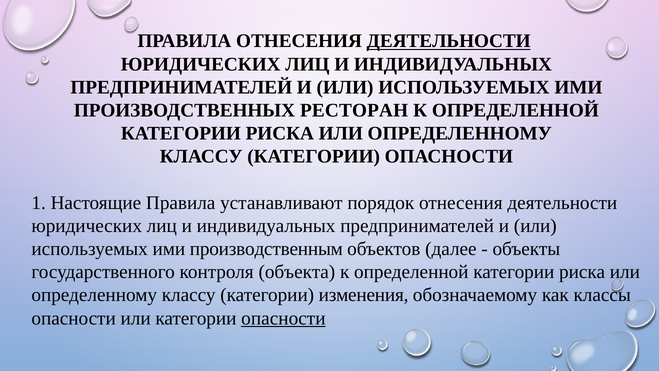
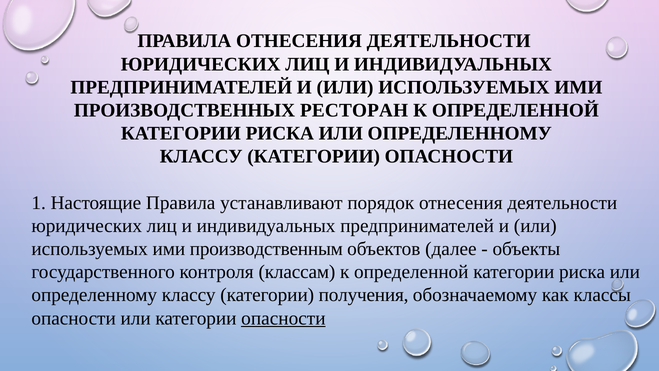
ДЕЯТЕЛЬНОСТИ at (449, 41) underline: present -> none
объекта: объекта -> классам
изменения: изменения -> получения
